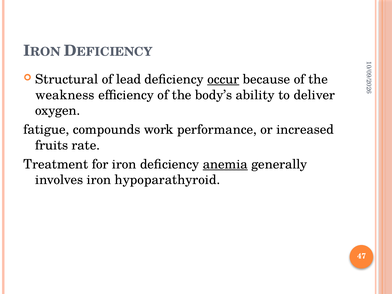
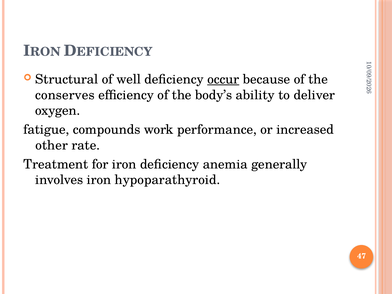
lead: lead -> well
weakness: weakness -> conserves
fruits: fruits -> other
anemia underline: present -> none
